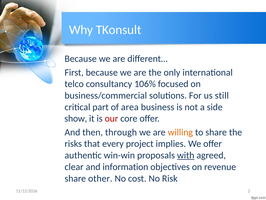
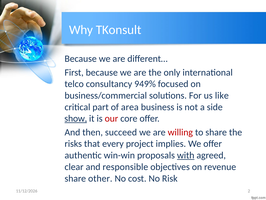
106%: 106% -> 949%
still: still -> like
show underline: none -> present
through: through -> succeed
willing colour: orange -> red
information: information -> responsible
